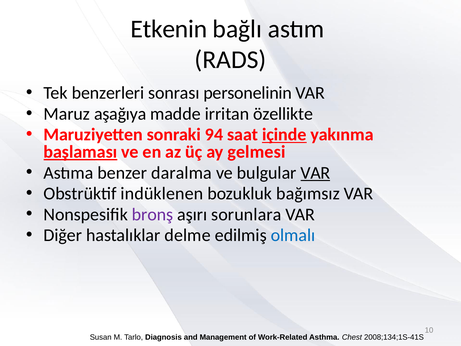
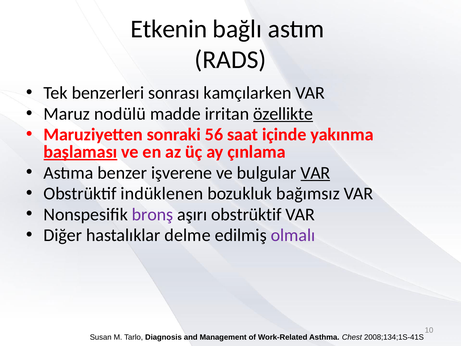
personelinin: personelinin -> kamçılarken
aşağıya: aşağıya -> nodülü
özellikte underline: none -> present
94: 94 -> 56
içinde underline: present -> none
gelmesi: gelmesi -> çınlama
daralma: daralma -> işverene
aşırı sorunlara: sorunlara -> obstrüktif
olmalı colour: blue -> purple
